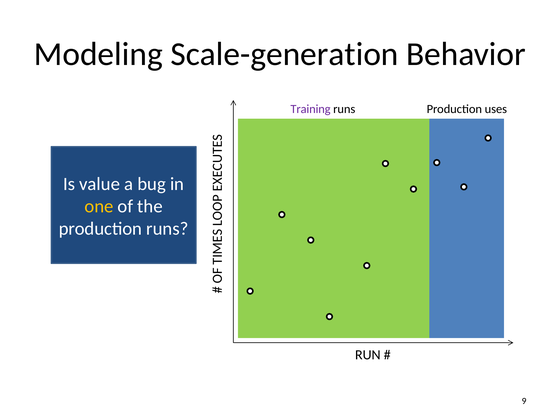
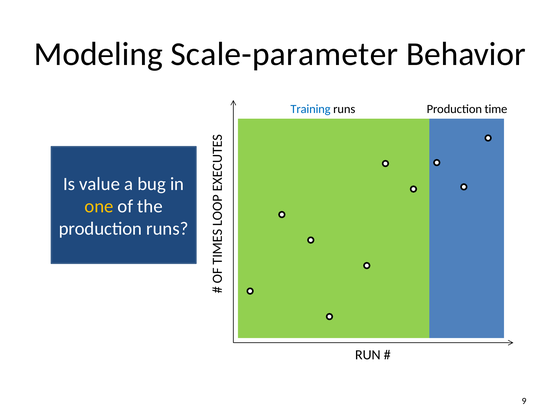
Scale-generation: Scale-generation -> Scale-parameter
Training colour: purple -> blue
uses: uses -> time
